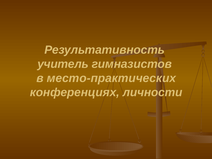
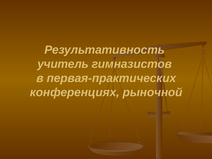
место-практических: место-практических -> первая-практических
личности: личности -> рыночной
